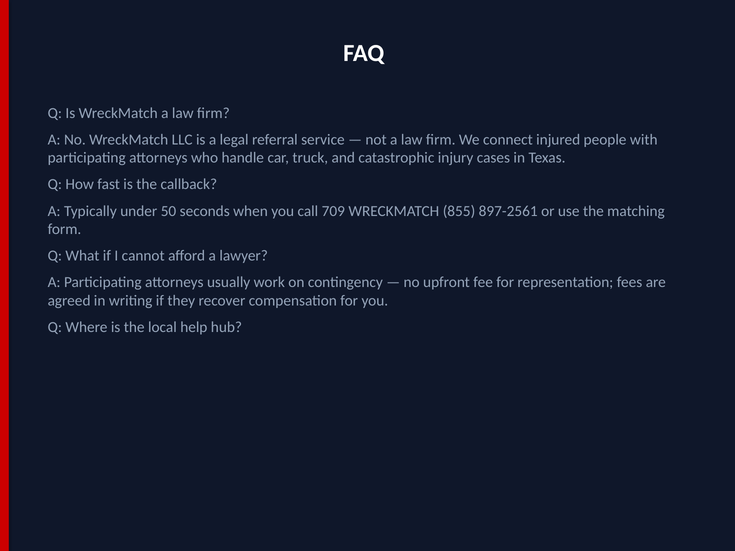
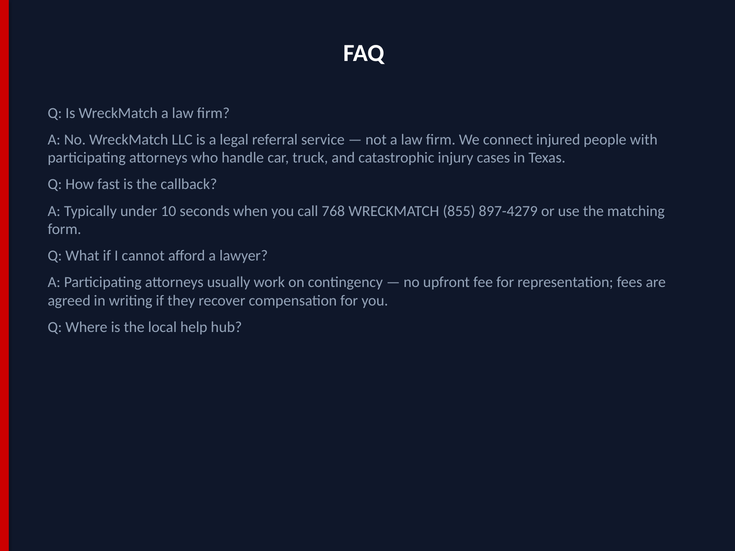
50: 50 -> 10
709: 709 -> 768
897-2561: 897-2561 -> 897-4279
